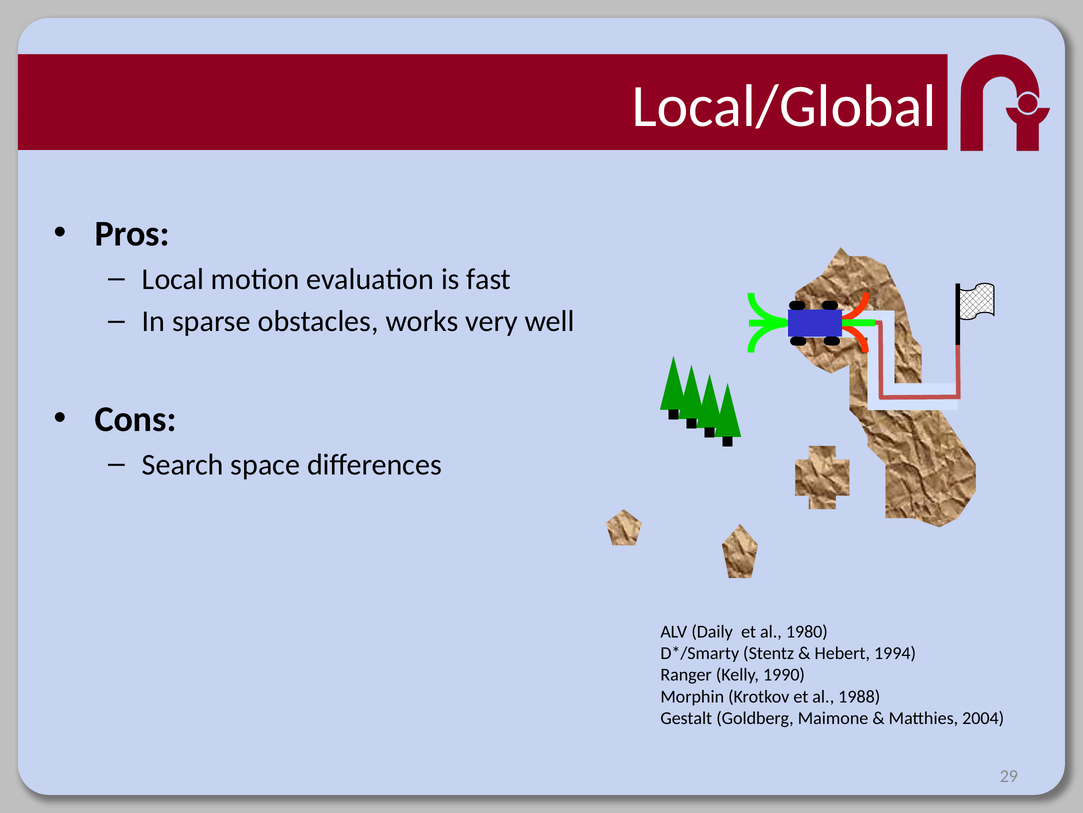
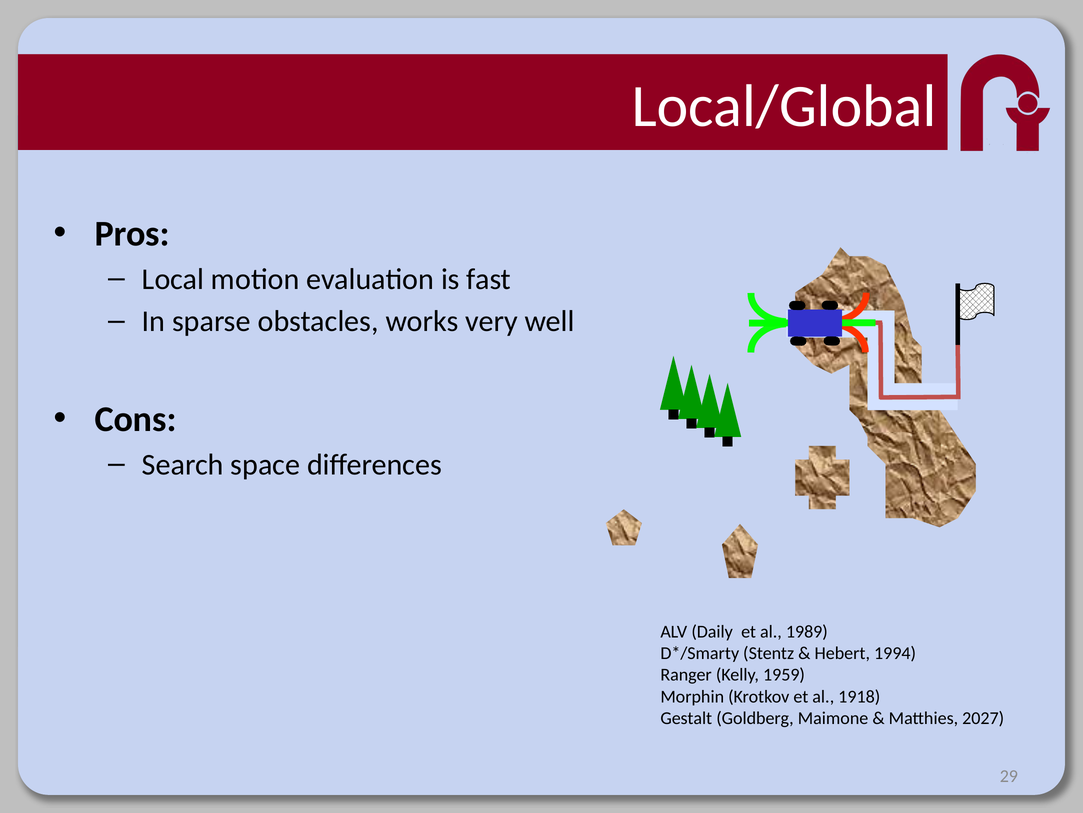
1980: 1980 -> 1989
1990: 1990 -> 1959
1988: 1988 -> 1918
2004: 2004 -> 2027
